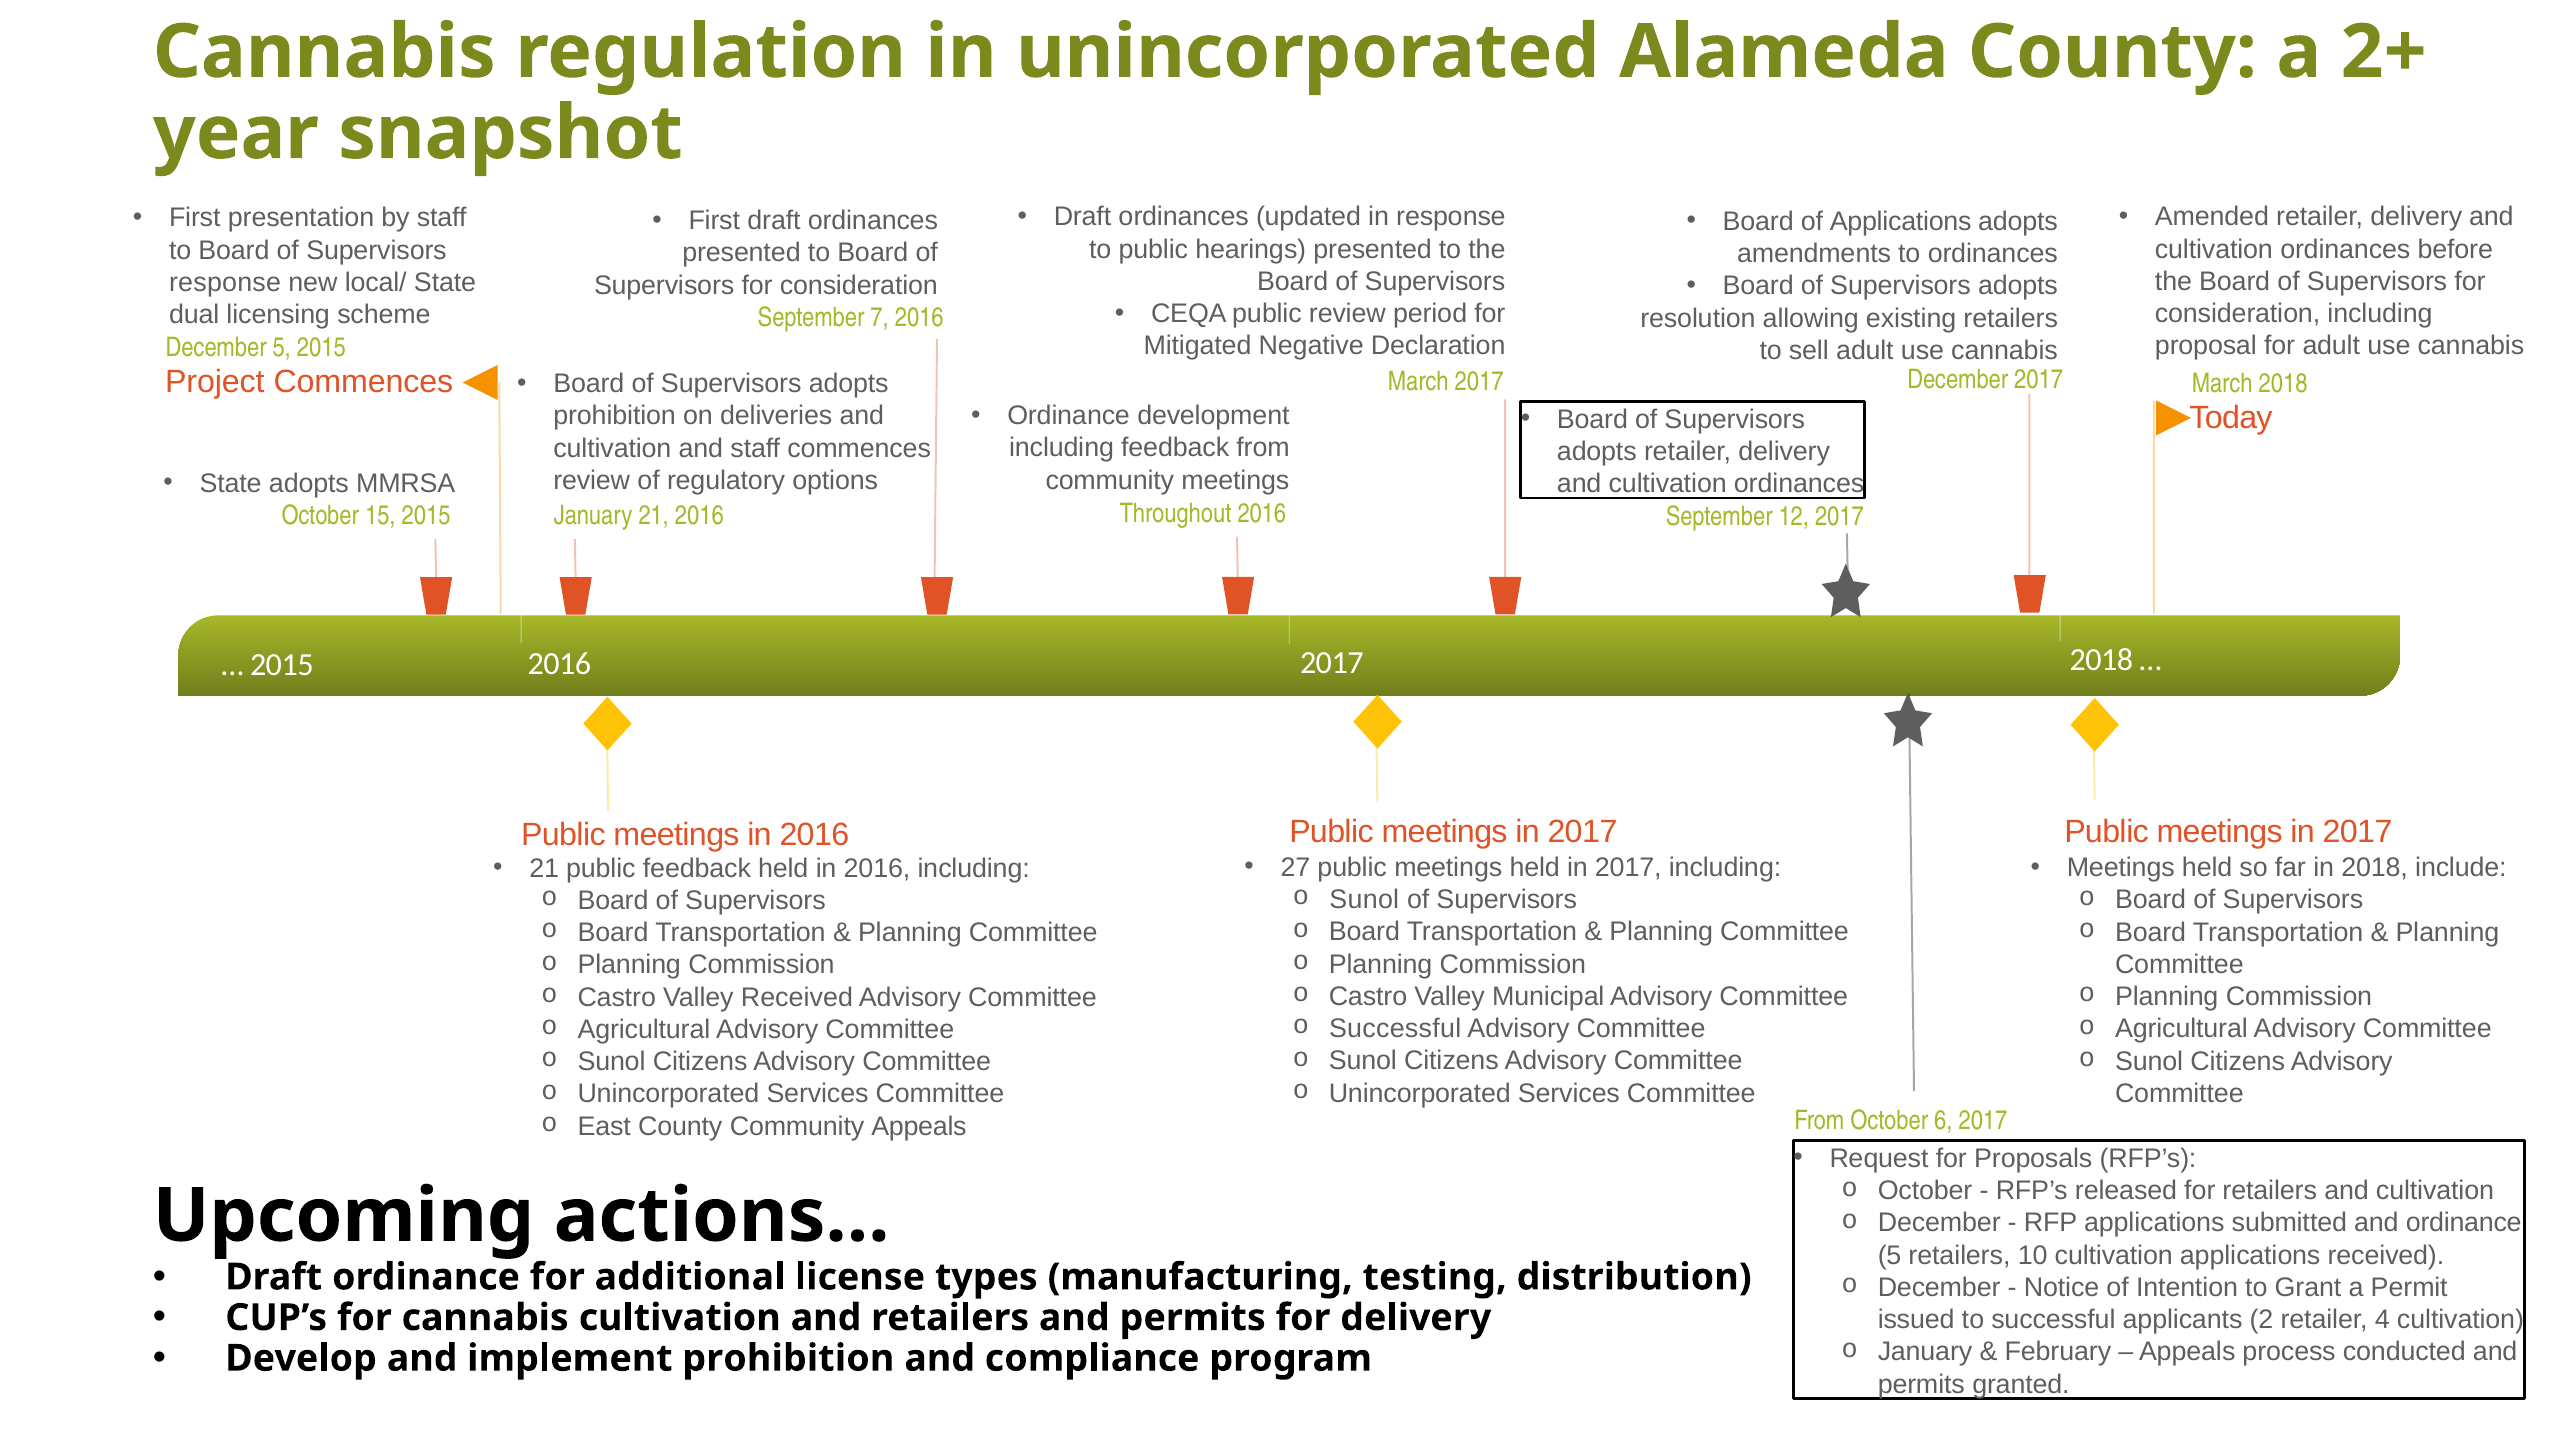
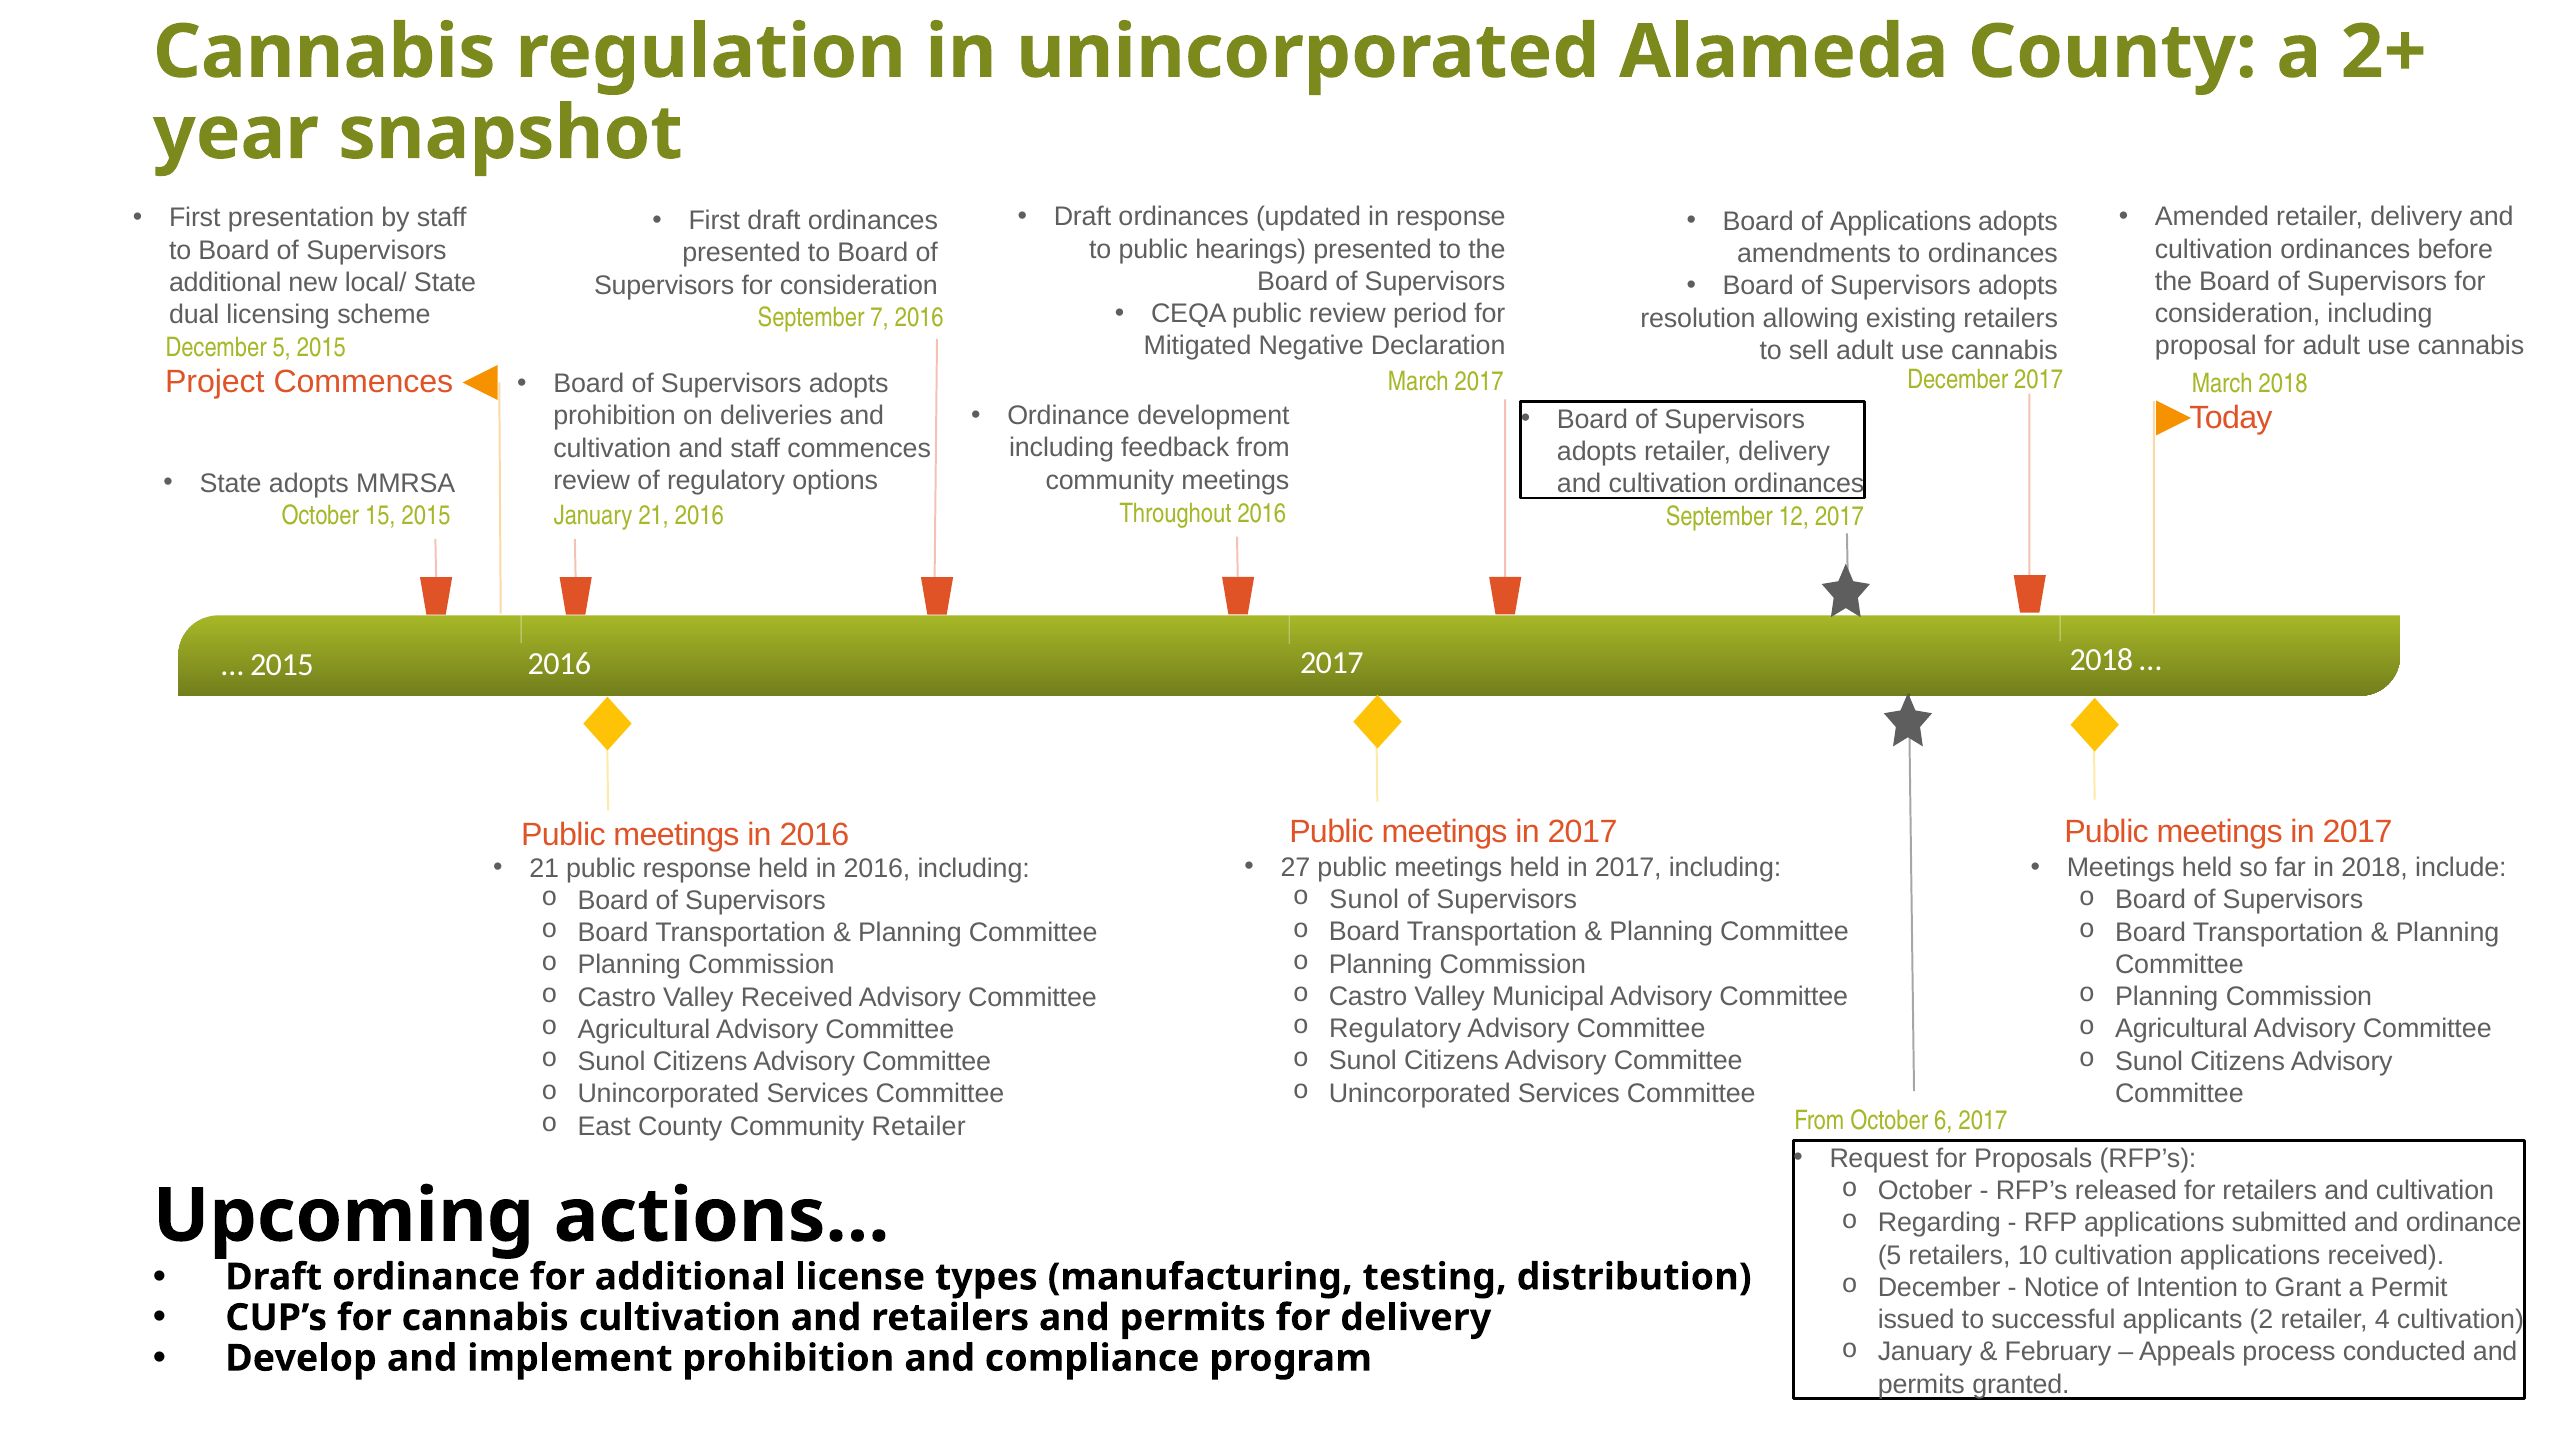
response at (225, 282): response -> additional
public feedback: feedback -> response
Successful at (1395, 1029): Successful -> Regulatory
Community Appeals: Appeals -> Retailer
December at (1939, 1223): December -> Regarding
